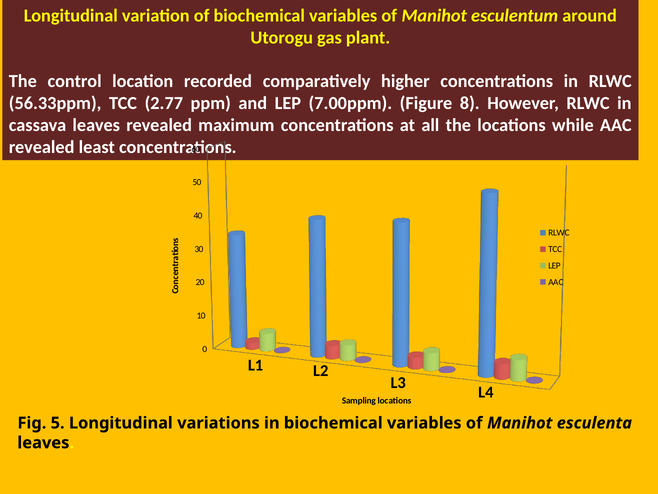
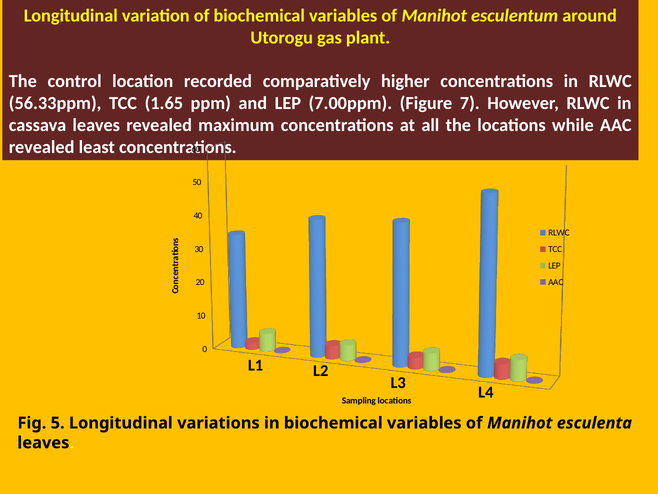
2.77: 2.77 -> 1.65
8: 8 -> 7
